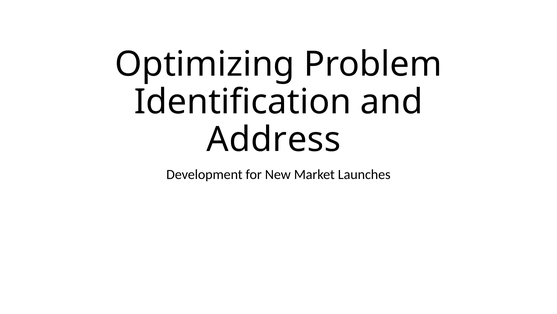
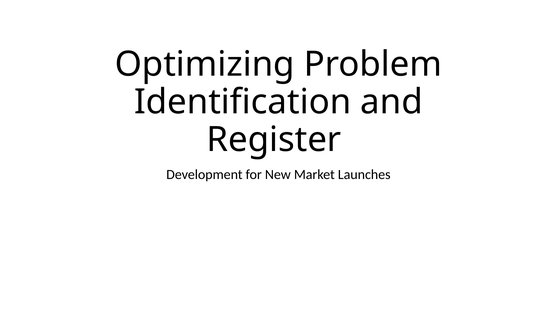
Address: Address -> Register
